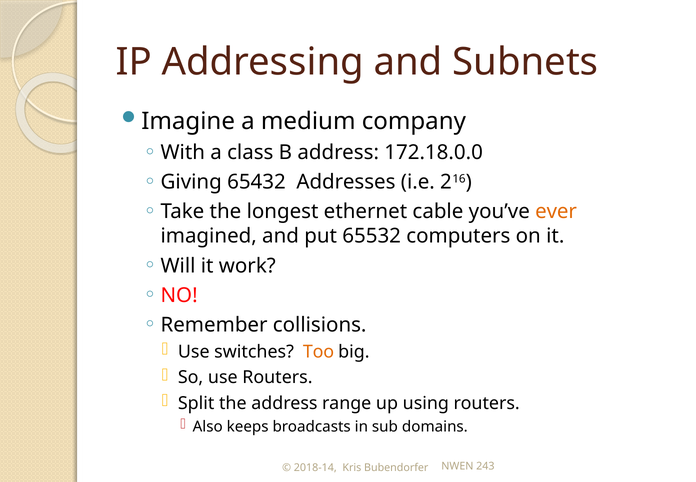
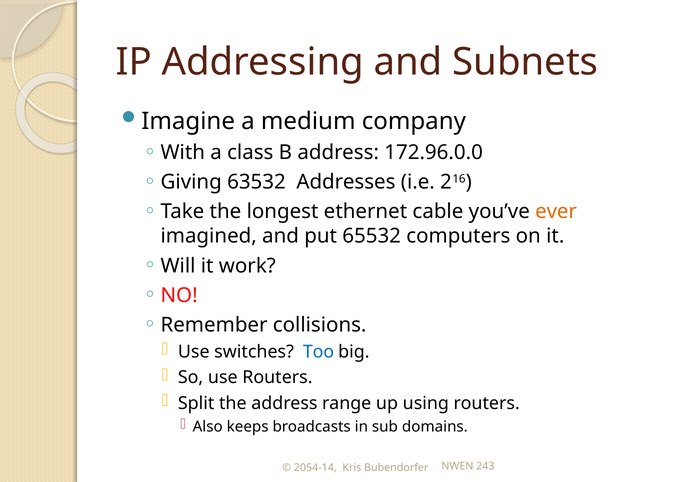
172.18.0.0: 172.18.0.0 -> 172.96.0.0
65432: 65432 -> 63532
Too colour: orange -> blue
2018-14: 2018-14 -> 2054-14
